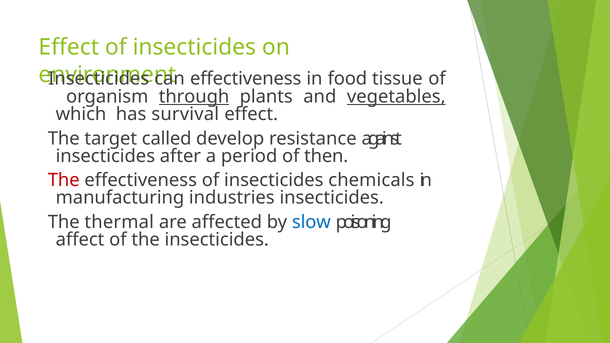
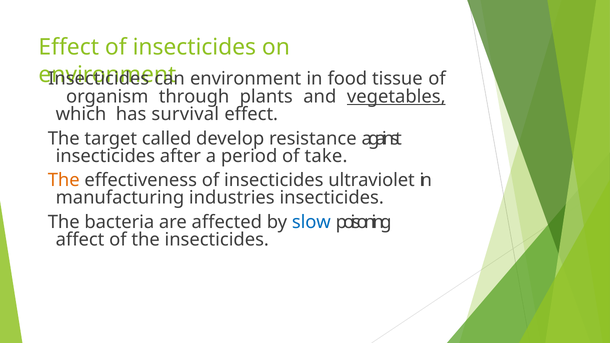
effectiveness at (246, 79): effectiveness -> environment
through underline: present -> none
then: then -> take
The at (64, 180) colour: red -> orange
chemicals: chemicals -> ultraviolet
thermal: thermal -> bacteria
